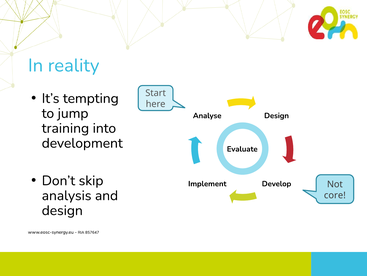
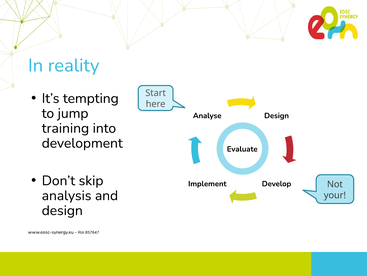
core: core -> your
